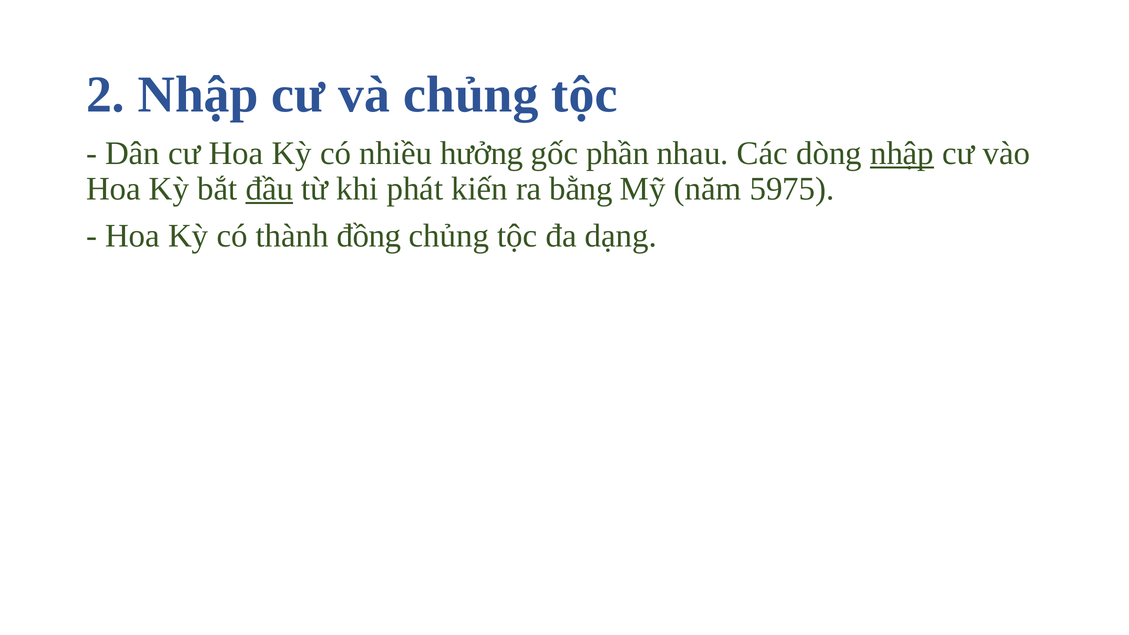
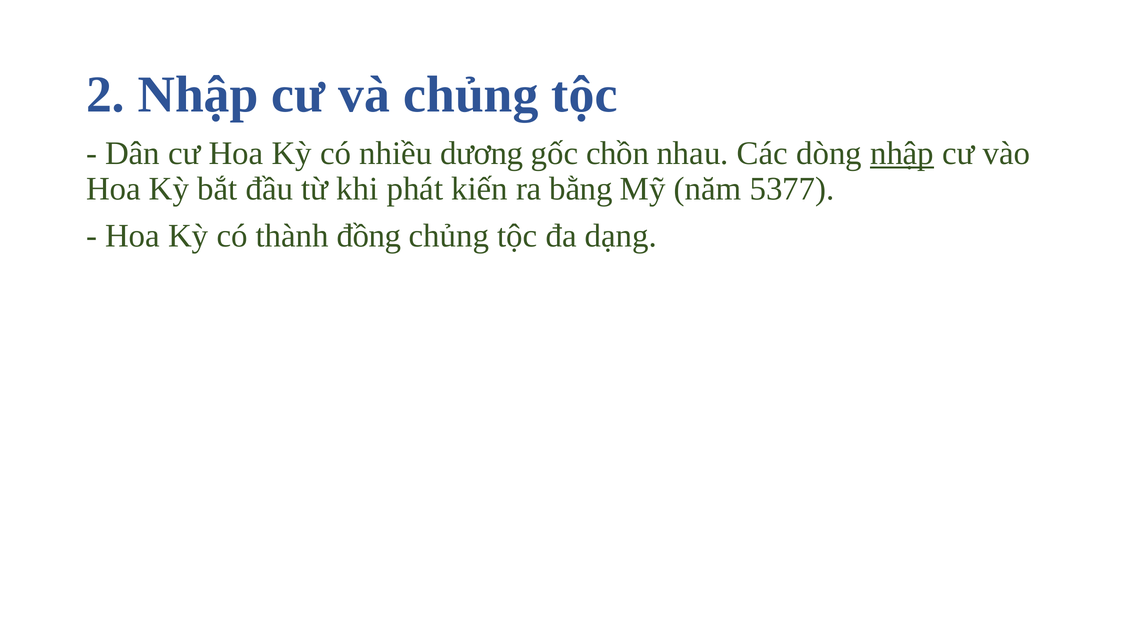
hưởng: hưởng -> dương
phần: phần -> chồn
đầu underline: present -> none
5975: 5975 -> 5377
